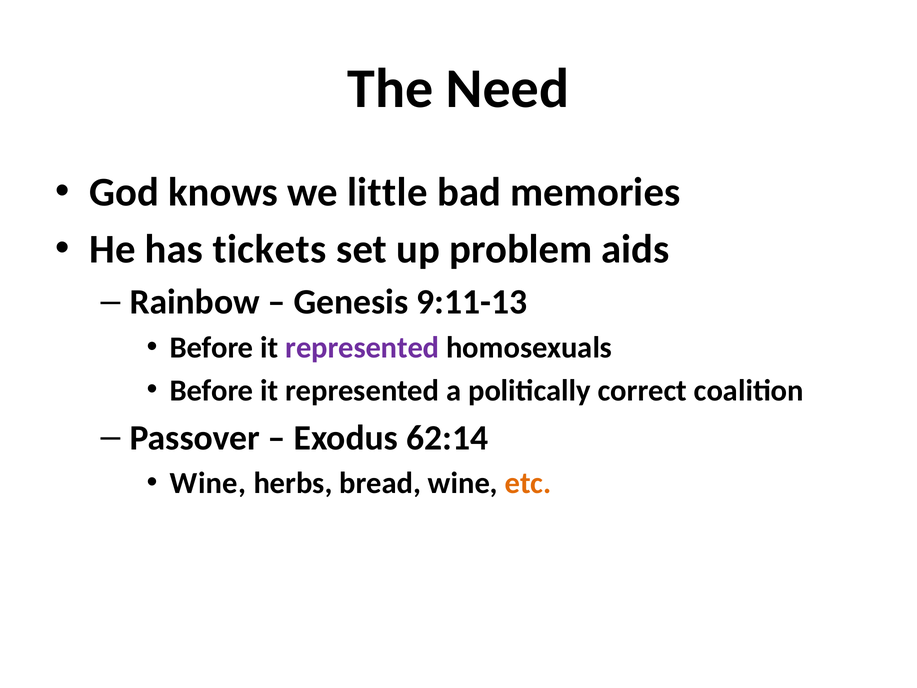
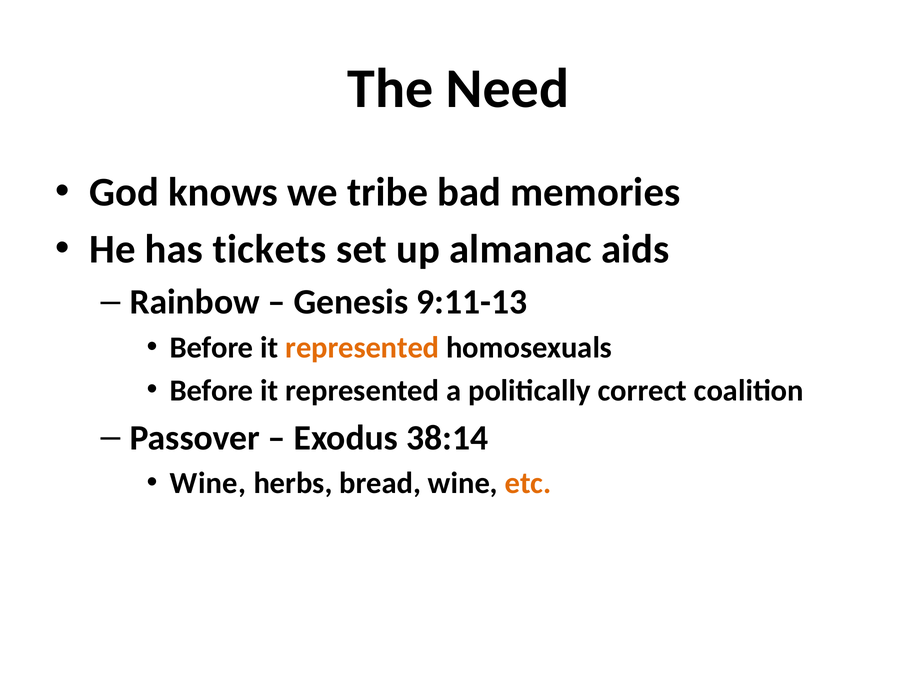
little: little -> tribe
problem: problem -> almanac
represented at (362, 348) colour: purple -> orange
62:14: 62:14 -> 38:14
